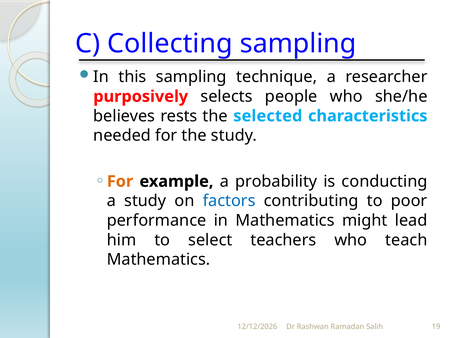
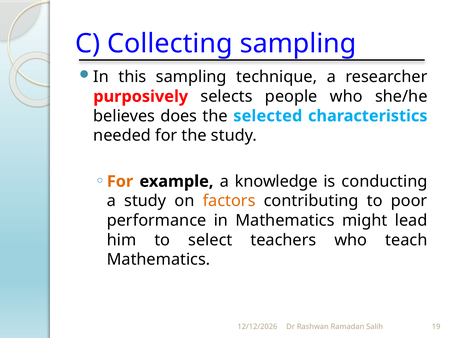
rests: rests -> does
probability: probability -> knowledge
factors colour: blue -> orange
